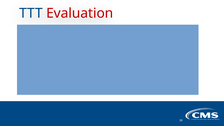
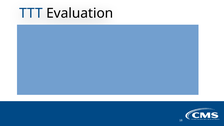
Evaluation colour: red -> black
